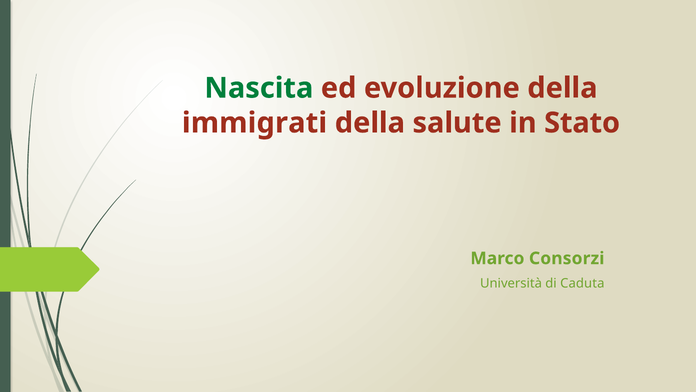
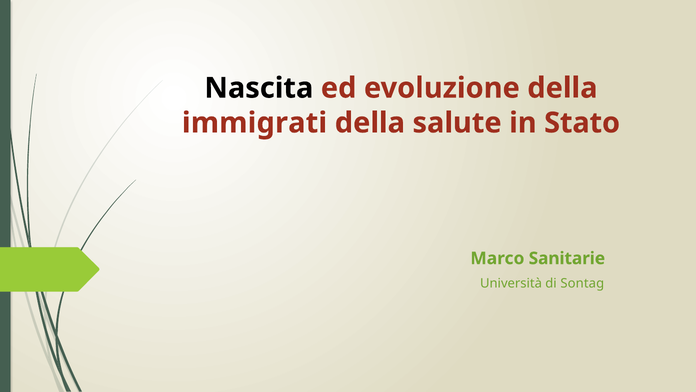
Nascita colour: green -> black
Consorzi: Consorzi -> Sanitarie
Caduta: Caduta -> Sontag
